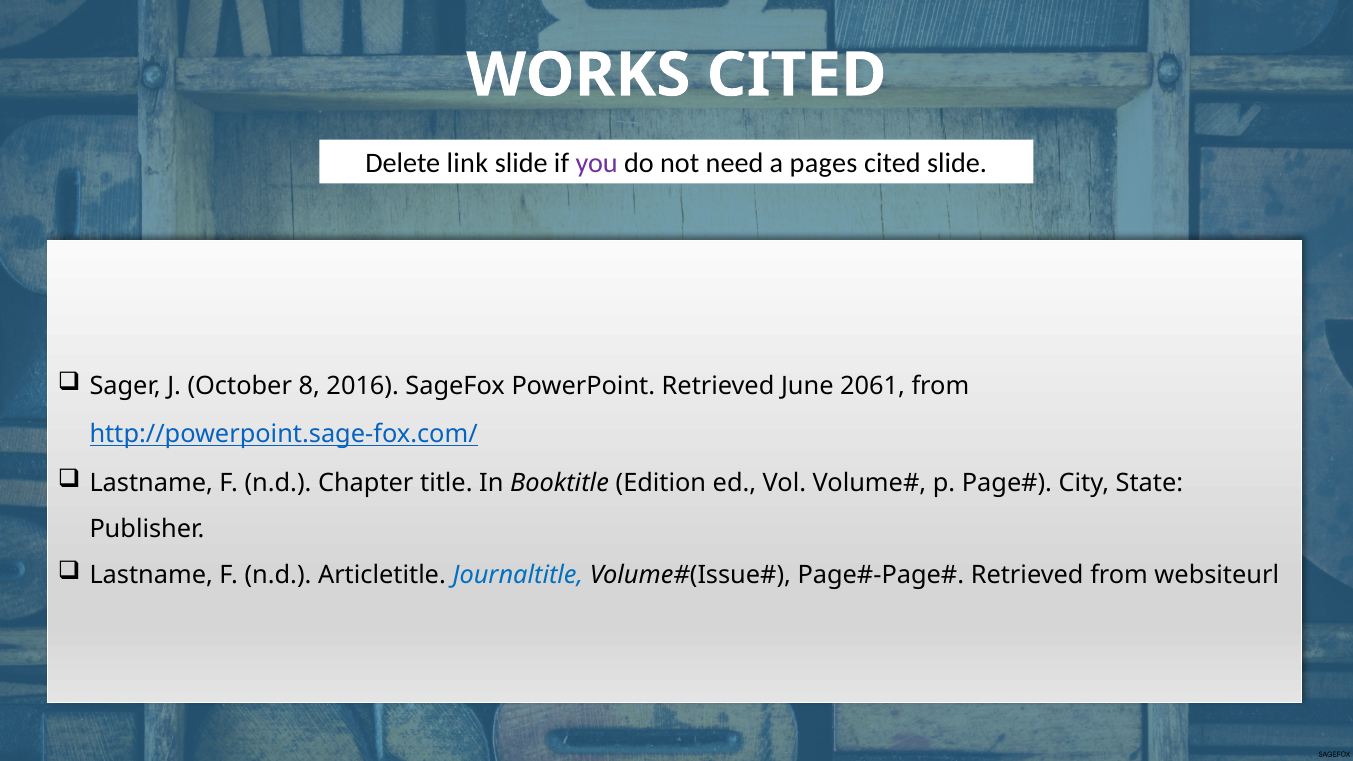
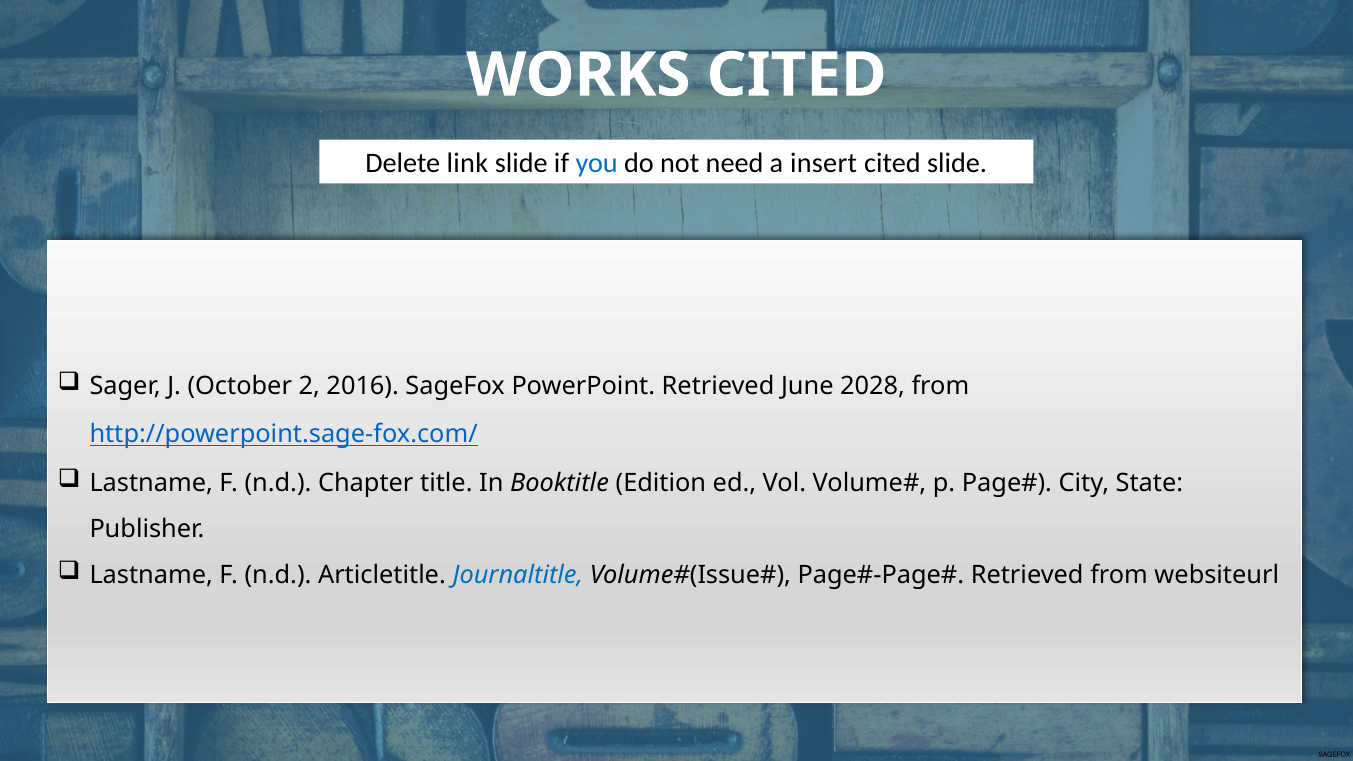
you colour: purple -> blue
pages: pages -> insert
8: 8 -> 2
2061: 2061 -> 2028
